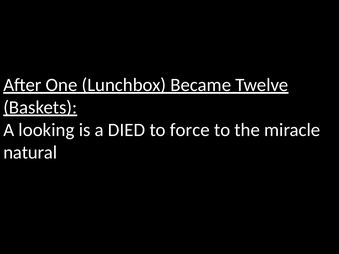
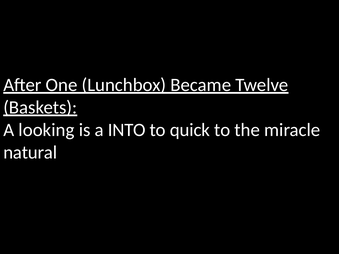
DIED: DIED -> INTO
force: force -> quick
